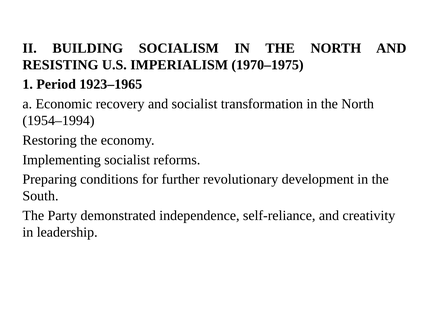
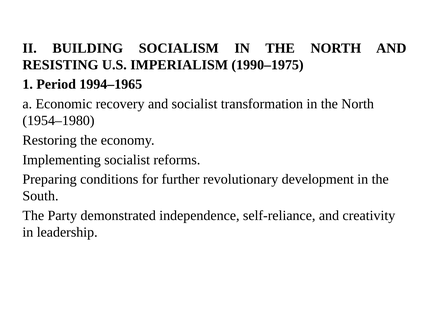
1970–1975: 1970–1975 -> 1990–1975
1923–1965: 1923–1965 -> 1994–1965
1954–1994: 1954–1994 -> 1954–1980
